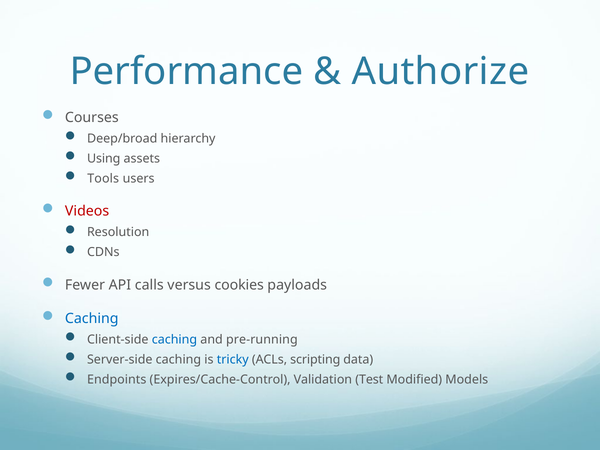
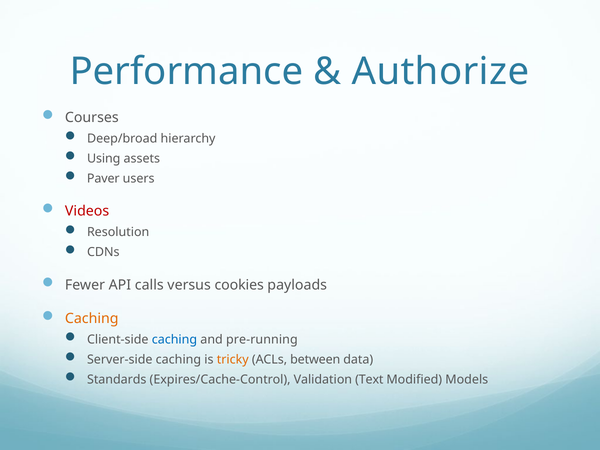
Tools: Tools -> Paver
Caching at (92, 319) colour: blue -> orange
tricky colour: blue -> orange
scripting: scripting -> between
Endpoints: Endpoints -> Standards
Test: Test -> Text
